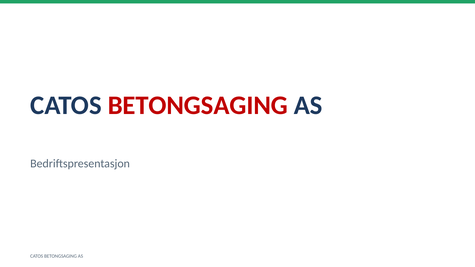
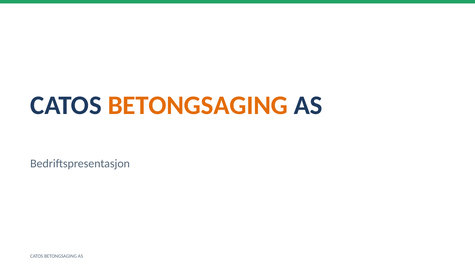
BETONGSAGING at (198, 105) colour: red -> orange
